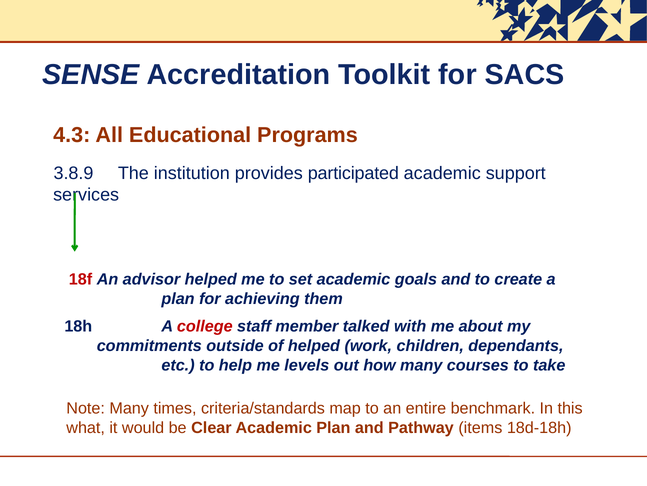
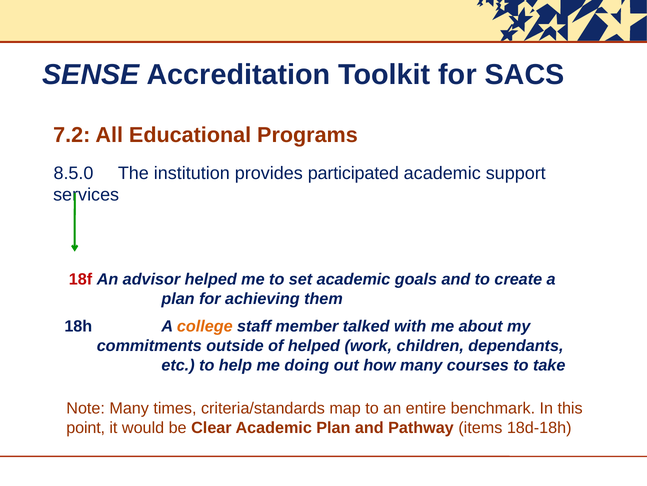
4.3: 4.3 -> 7.2
3.8.9: 3.8.9 -> 8.5.0
college colour: red -> orange
levels: levels -> doing
what: what -> point
